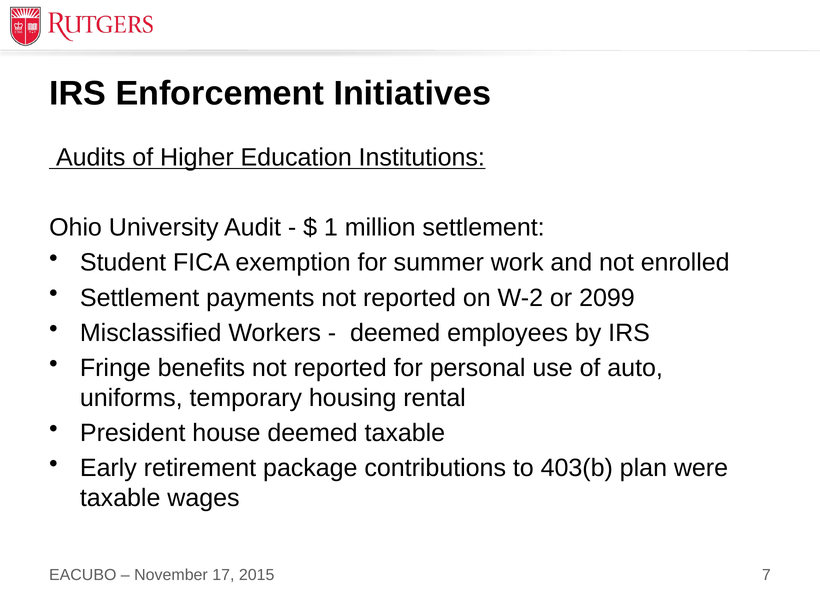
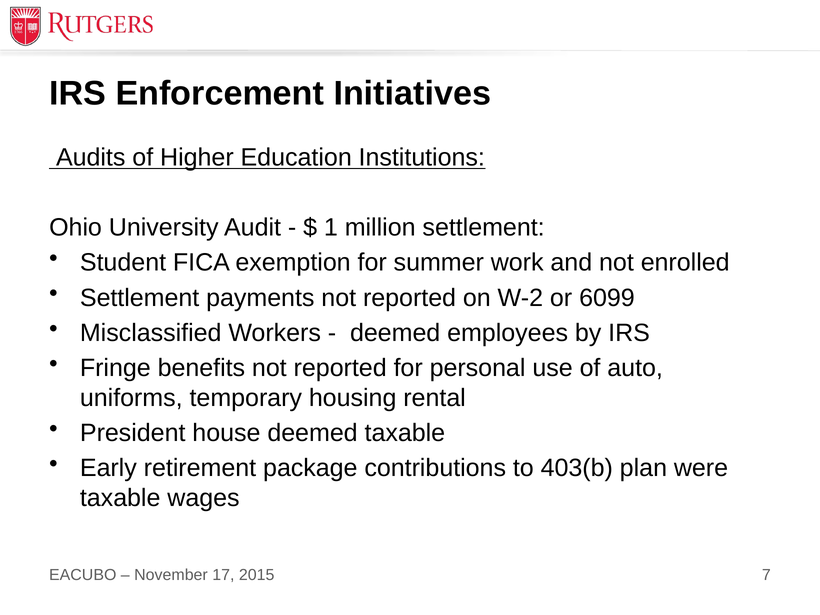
2099: 2099 -> 6099
